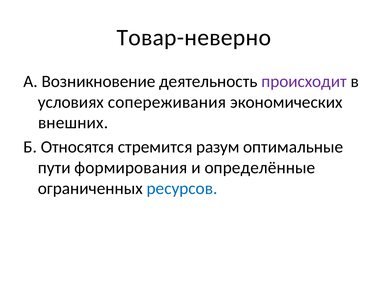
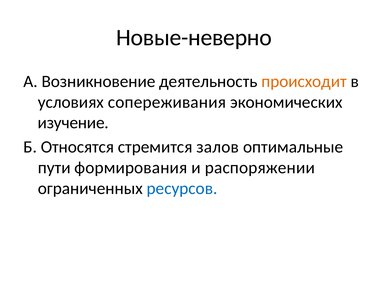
Товар-неверно: Товар-неверно -> Новые-неверно
происходит colour: purple -> orange
внешних: внешних -> изучение
разум: разум -> залов
определённые: определённые -> распоряжении
